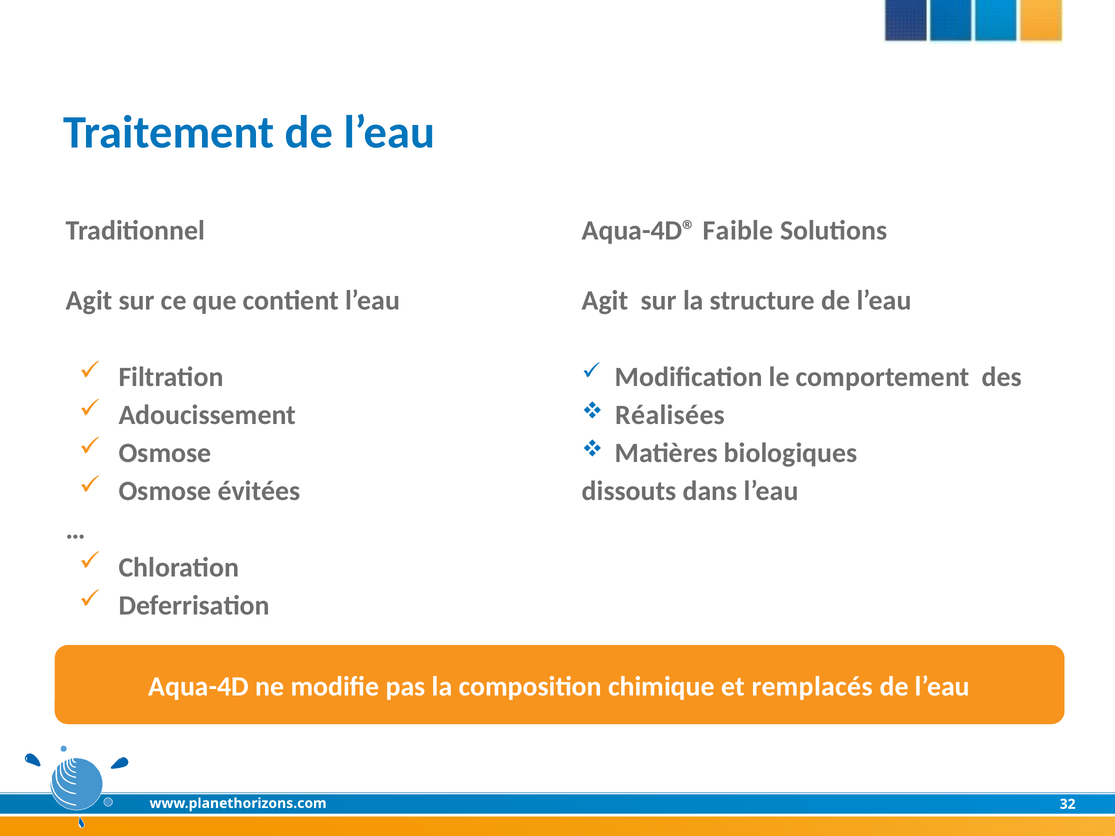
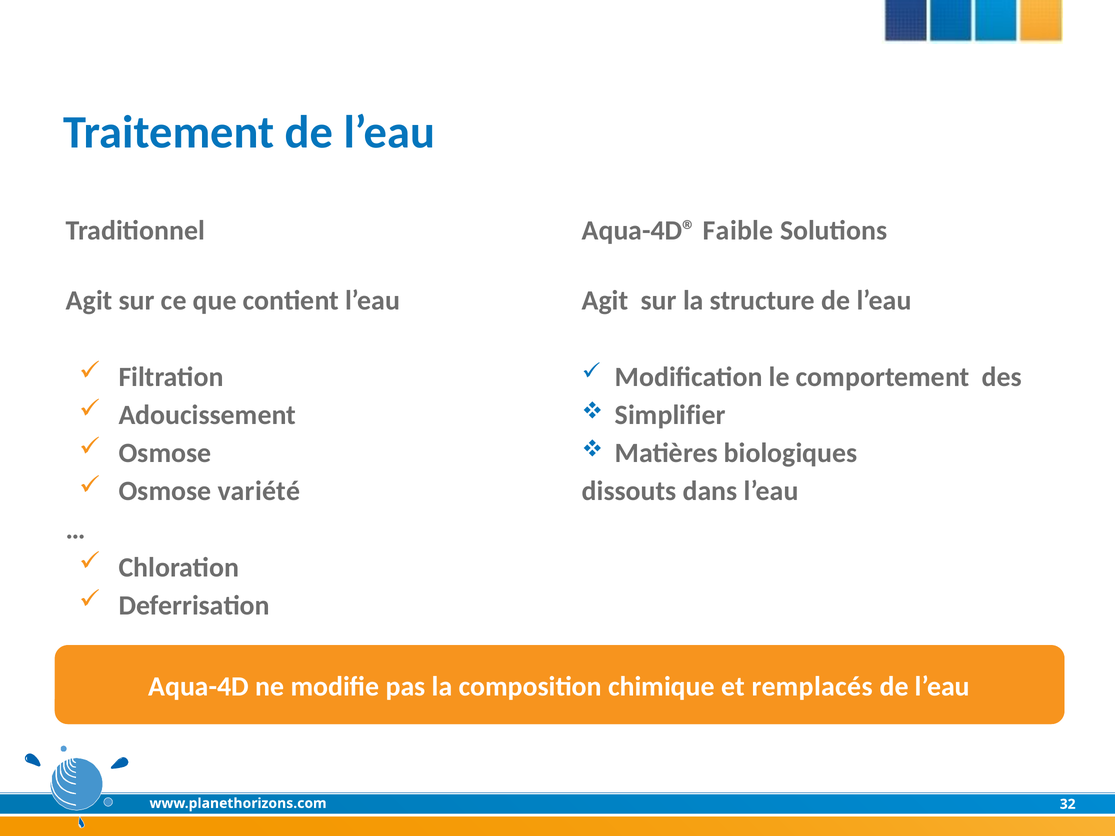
Réalisées: Réalisées -> Simplifier
évitées: évitées -> variété
